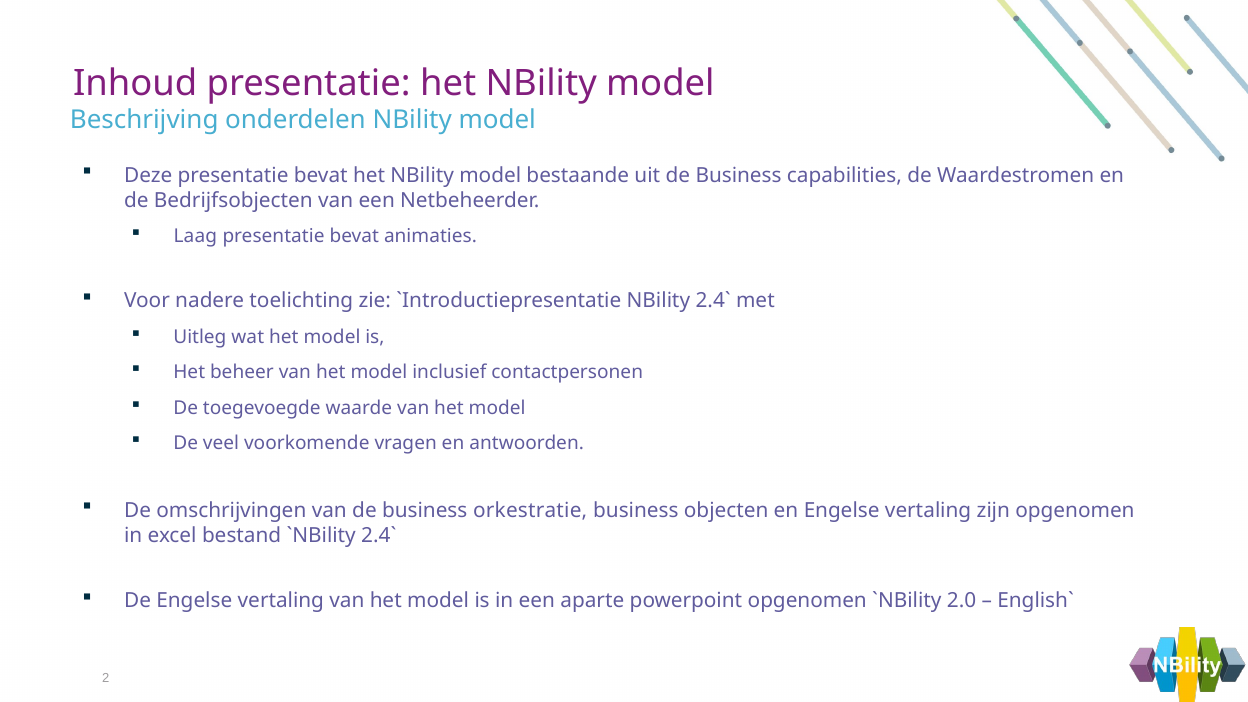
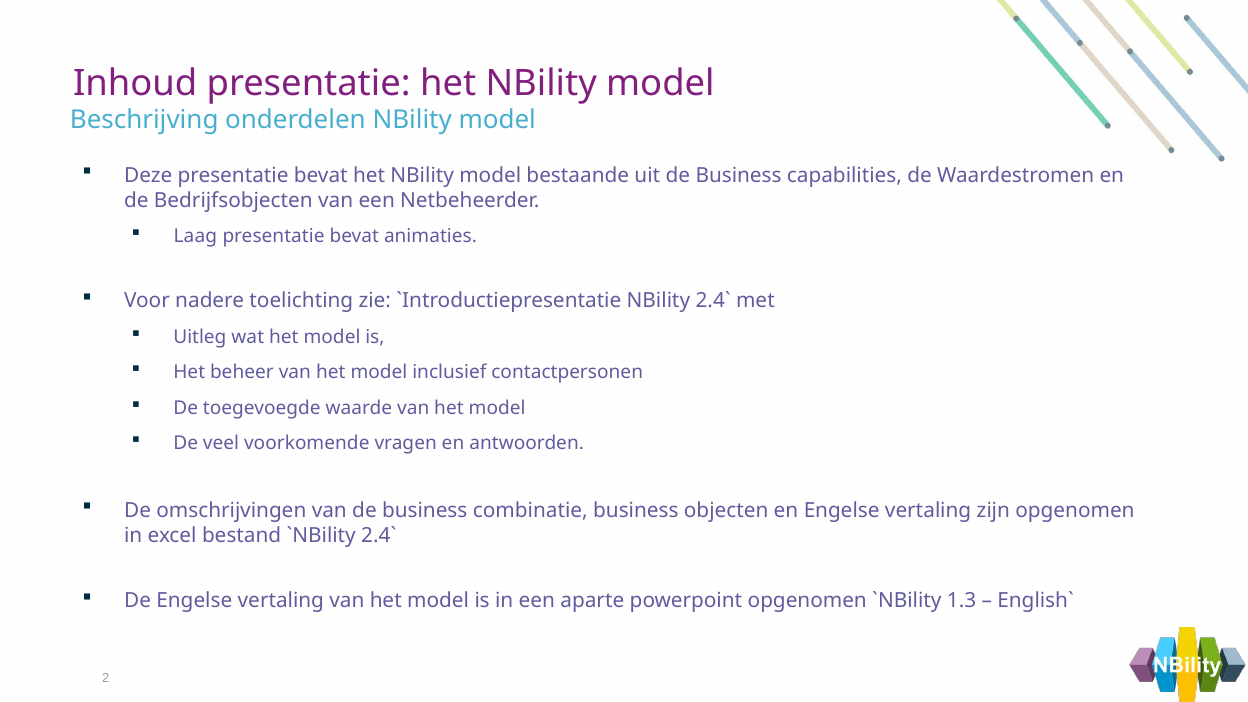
orkestratie: orkestratie -> combinatie
2.0: 2.0 -> 1.3
